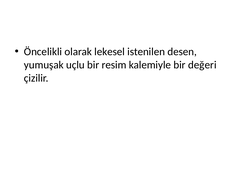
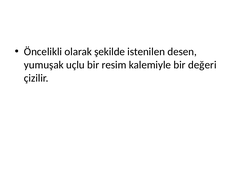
lekesel: lekesel -> şekilde
